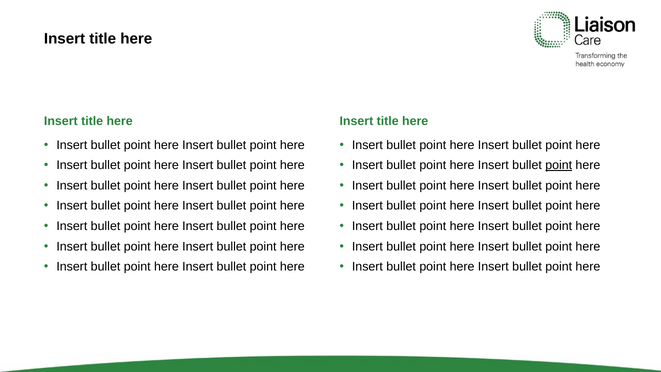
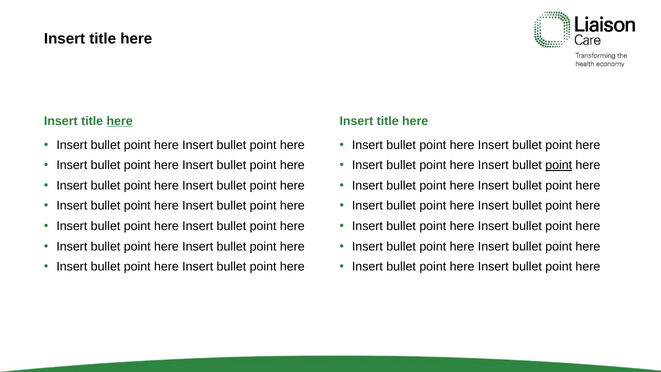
here at (120, 121) underline: none -> present
